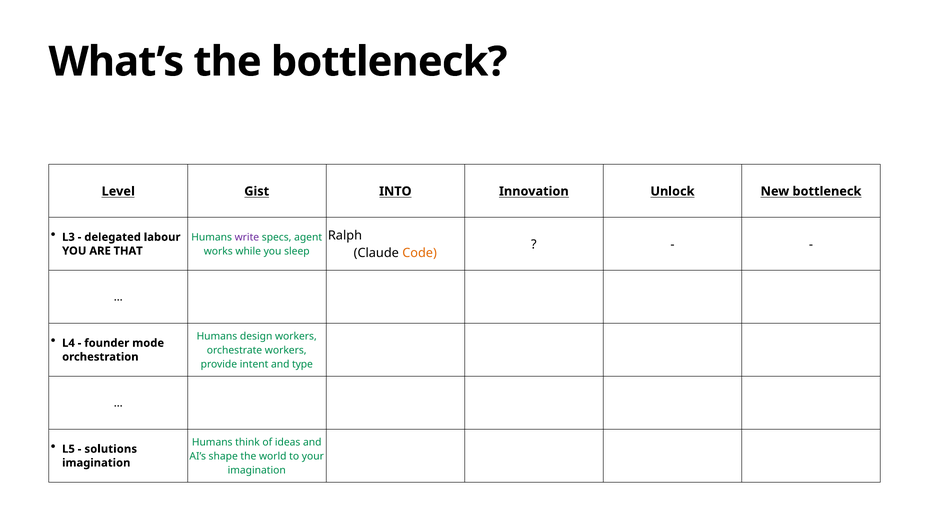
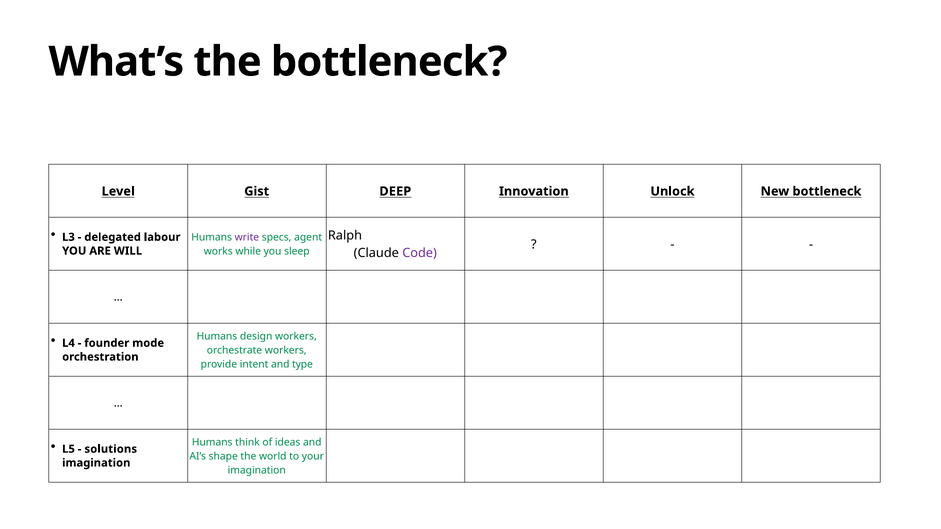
INTO: INTO -> DEEP
THAT: THAT -> WILL
Code colour: orange -> purple
